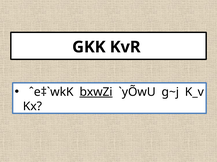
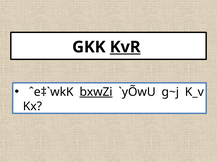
KvR underline: none -> present
